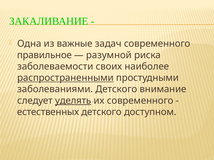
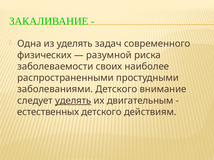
из важные: важные -> уделять
правильное: правильное -> физических
распространенными underline: present -> none
их современного: современного -> двигательным
доступном: доступном -> действиям
